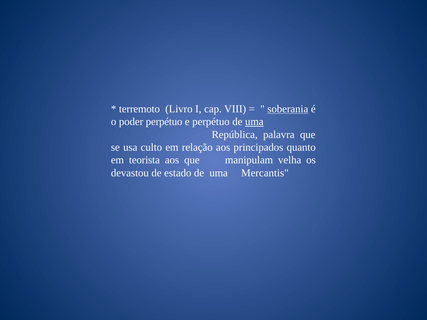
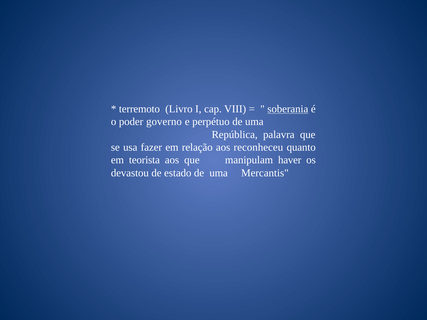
poder perpétuo: perpétuo -> governo
uma at (254, 122) underline: present -> none
culto: culto -> fazer
principados: principados -> reconheceu
velha: velha -> haver
